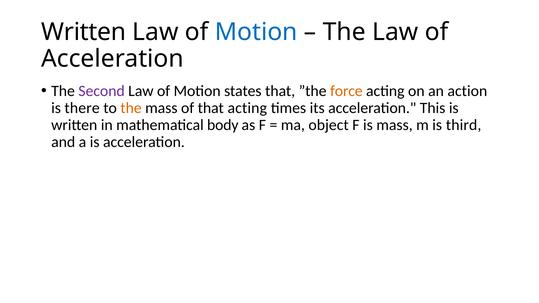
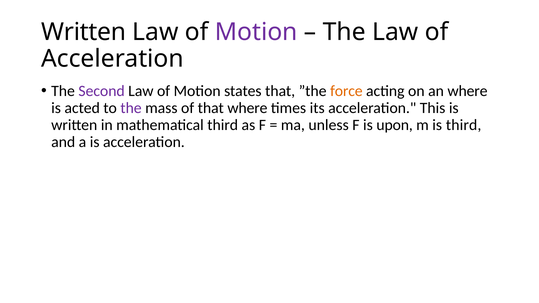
Motion at (256, 32) colour: blue -> purple
an action: action -> where
there: there -> acted
the at (131, 108) colour: orange -> purple
that acting: acting -> where
mathematical body: body -> third
object: object -> unless
is mass: mass -> upon
